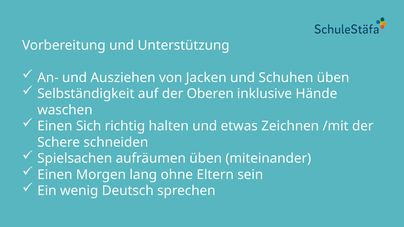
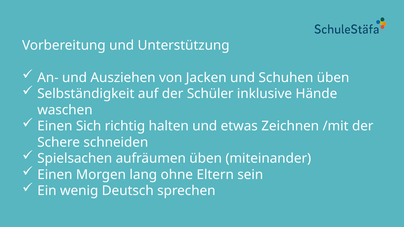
Oberen: Oberen -> Schüler
